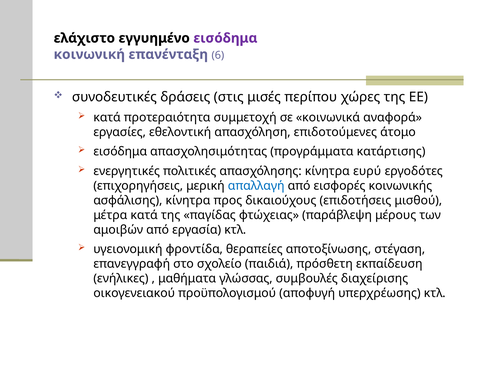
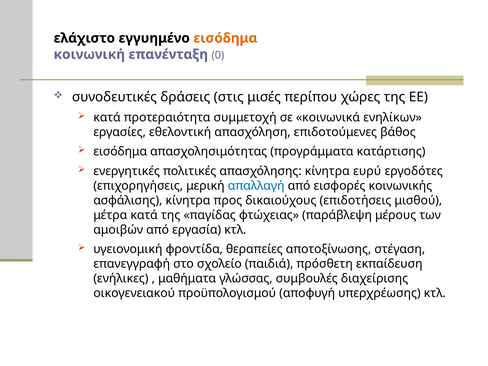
εισόδημα at (225, 38) colour: purple -> orange
6: 6 -> 0
αναφορά: αναφορά -> ενηλίκων
άτομο: άτομο -> βάθος
